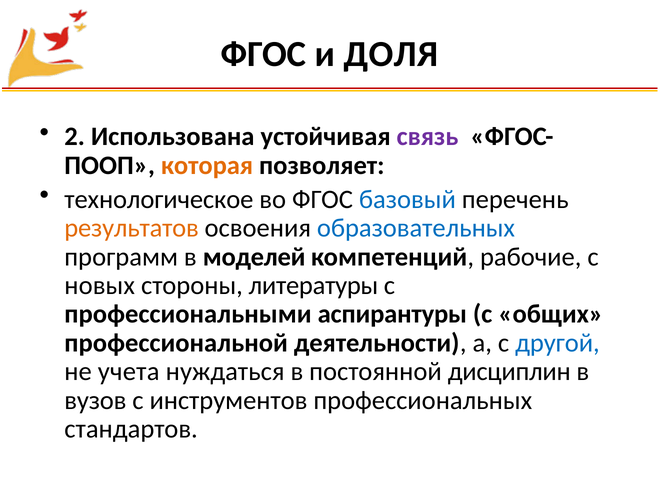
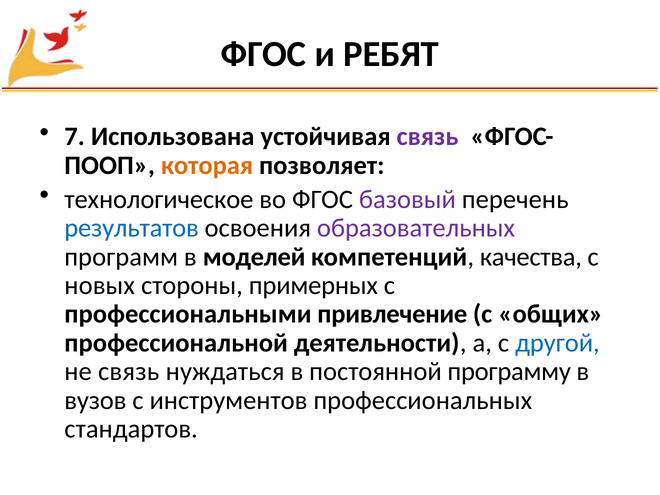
ДОЛЯ: ДОЛЯ -> РЕБЯТ
2: 2 -> 7
базовый colour: blue -> purple
результатов colour: orange -> blue
образовательных colour: blue -> purple
рабочие: рабочие -> качества
литературы: литературы -> примерных
аспирантуры: аспирантуры -> привлечение
не учета: учета -> связь
дисциплин: дисциплин -> программу
